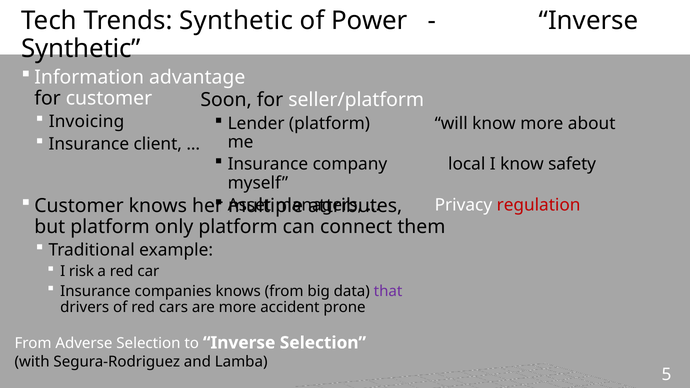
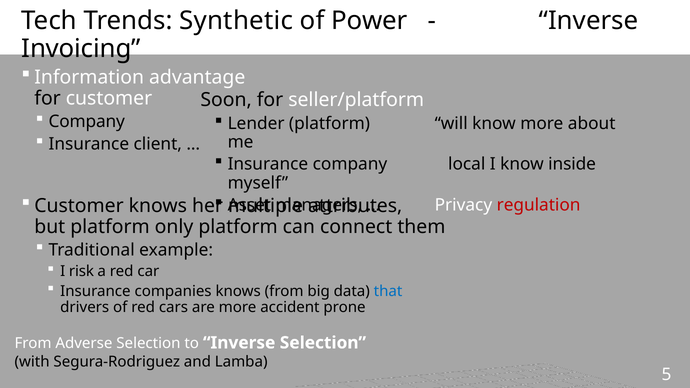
Synthetic at (81, 49): Synthetic -> Invoicing
Invoicing at (87, 122): Invoicing -> Company
safety: safety -> inside
that colour: purple -> blue
